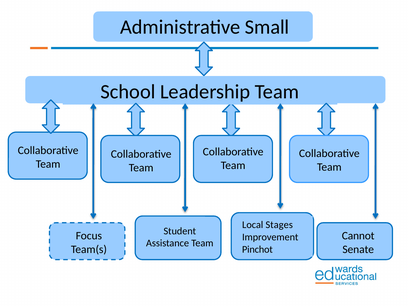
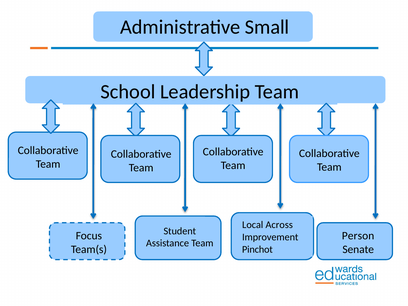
Stages: Stages -> Across
Cannot: Cannot -> Person
